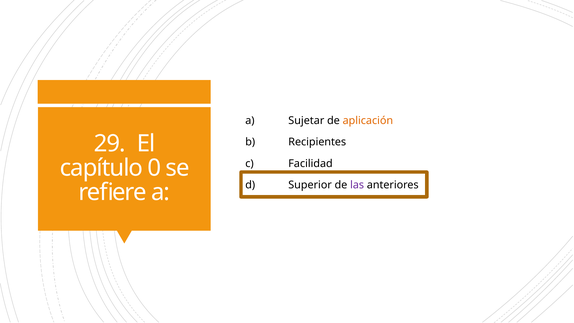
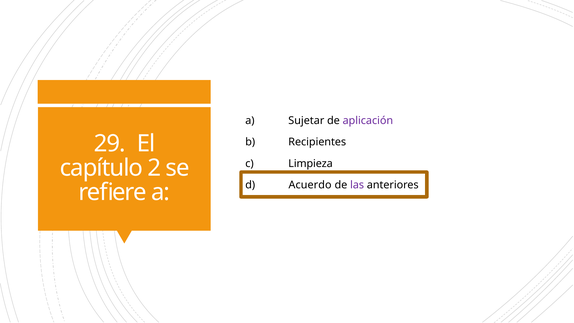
aplicación colour: orange -> purple
Facilidad: Facilidad -> Limpieza
0: 0 -> 2
Superior: Superior -> Acuerdo
